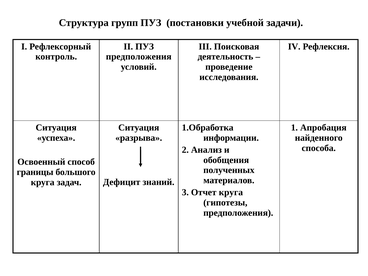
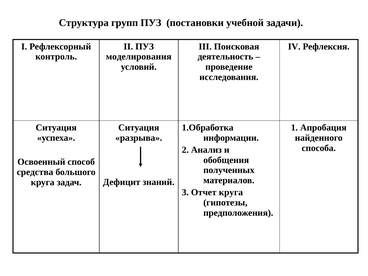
предположения at (139, 57): предположения -> моделирования
границы: границы -> средства
